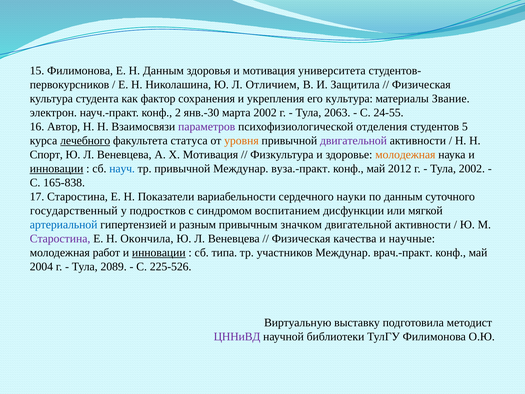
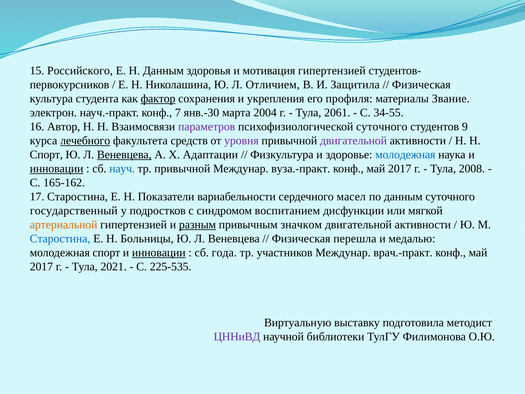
15 Филимонова: Филимонова -> Российского
мотивация университета: университета -> гипертензией
фактор underline: none -> present
его культура: культура -> профиля
2: 2 -> 7
марта 2002: 2002 -> 2004
2063: 2063 -> 2061
24-55: 24-55 -> 34-55
психофизиологической отделения: отделения -> суточного
5: 5 -> 9
статуса: статуса -> средств
уровня colour: orange -> purple
Веневцева at (124, 155) underline: none -> present
Х Мотивация: Мотивация -> Адаптации
молодежная at (405, 155) colour: orange -> blue
2012 at (400, 169): 2012 -> 2017
Тула 2002: 2002 -> 2008
165-838: 165-838 -> 165-162
науки: науки -> масел
артериальной colour: blue -> orange
разным underline: none -> present
Старостина at (60, 238) colour: purple -> blue
Окончила: Окончила -> Больницы
качества: качества -> перешла
научные: научные -> медалью
молодежная работ: работ -> спорт
типа: типа -> года
2004 at (41, 266): 2004 -> 2017
2089: 2089 -> 2021
225-526: 225-526 -> 225-535
